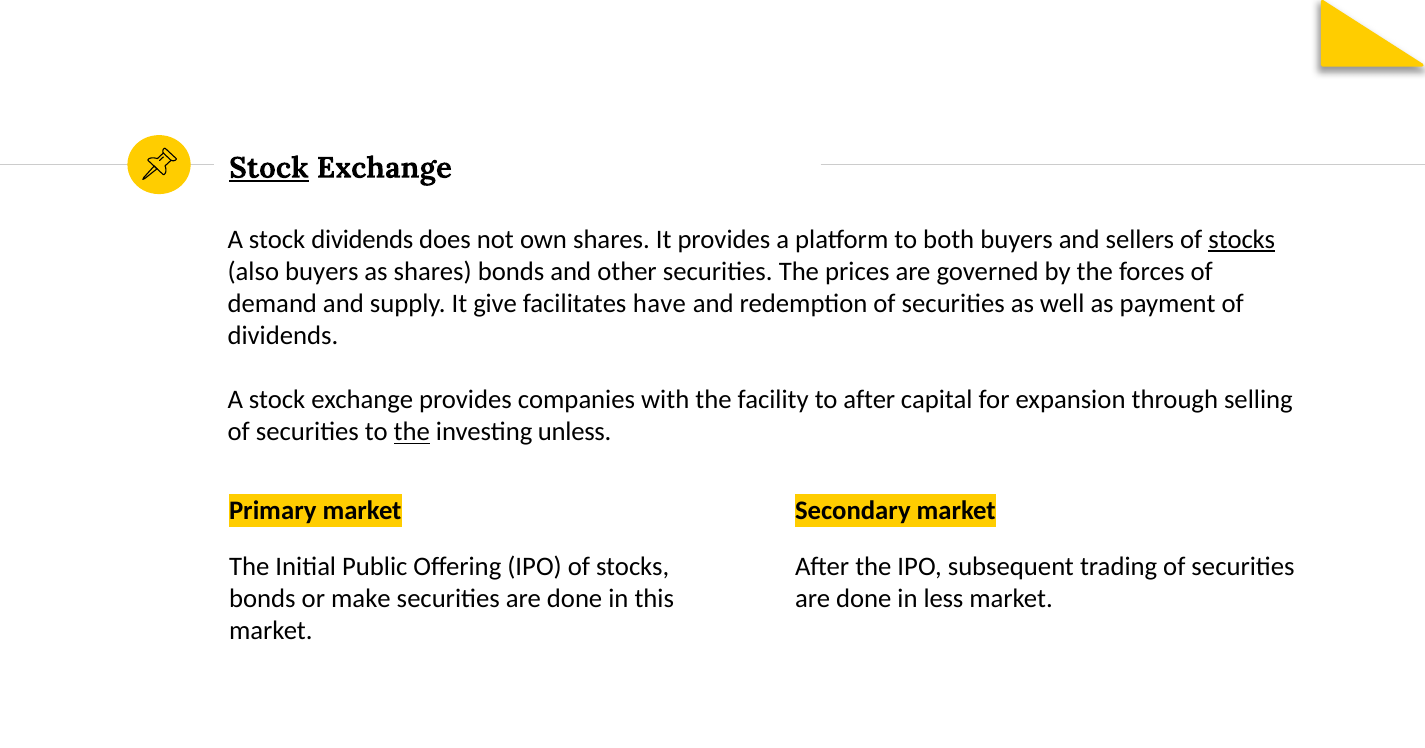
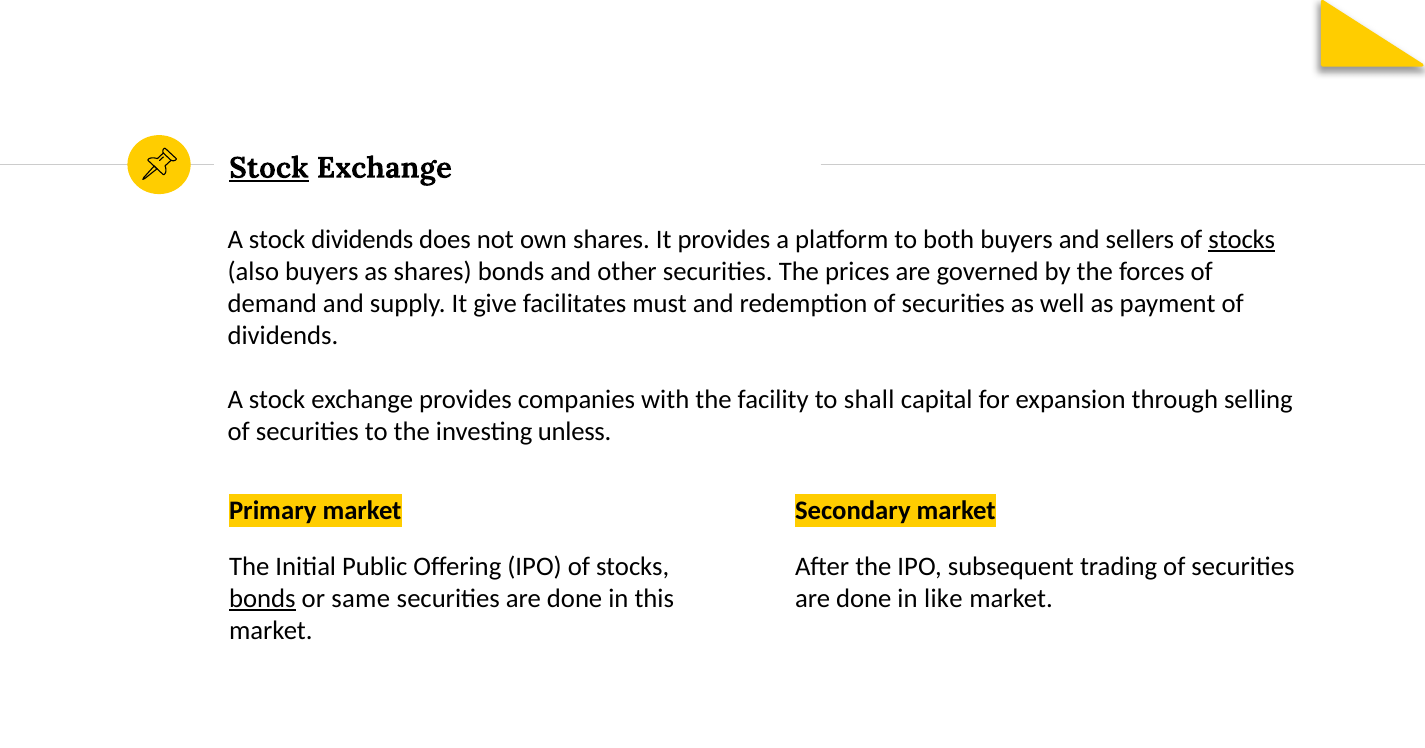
have: have -> must
to after: after -> shall
the at (412, 432) underline: present -> none
bonds at (262, 599) underline: none -> present
make: make -> same
less: less -> like
